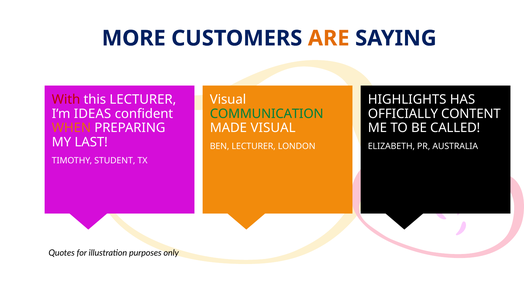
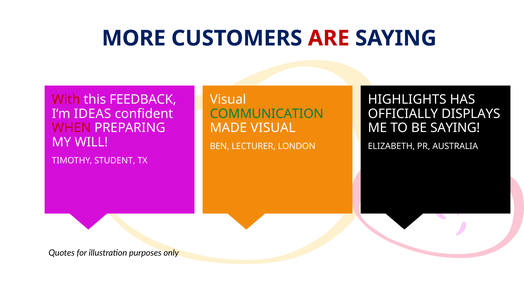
ARE colour: orange -> red
this LECTURER: LECTURER -> FEEDBACK
CONTENT: CONTENT -> DISPLAYS
WHEN colour: orange -> red
BE CALLED: CALLED -> SAYING
LAST: LAST -> WILL
